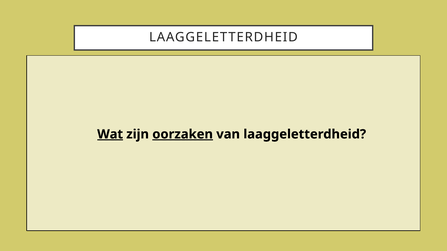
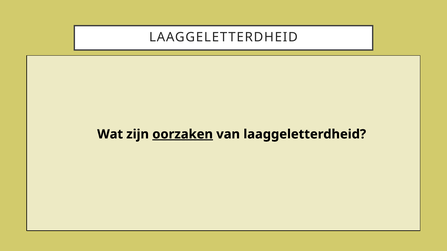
Wat underline: present -> none
